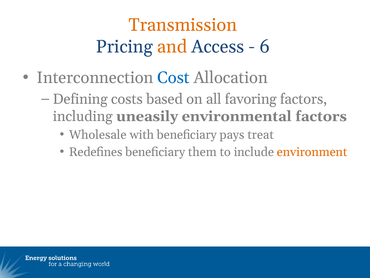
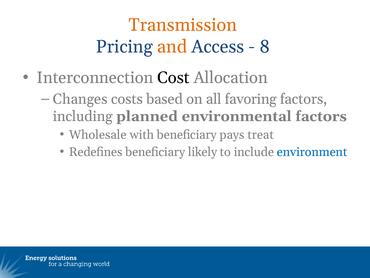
6: 6 -> 8
Cost colour: blue -> black
Defining: Defining -> Changes
uneasily: uneasily -> planned
them: them -> likely
environment colour: orange -> blue
